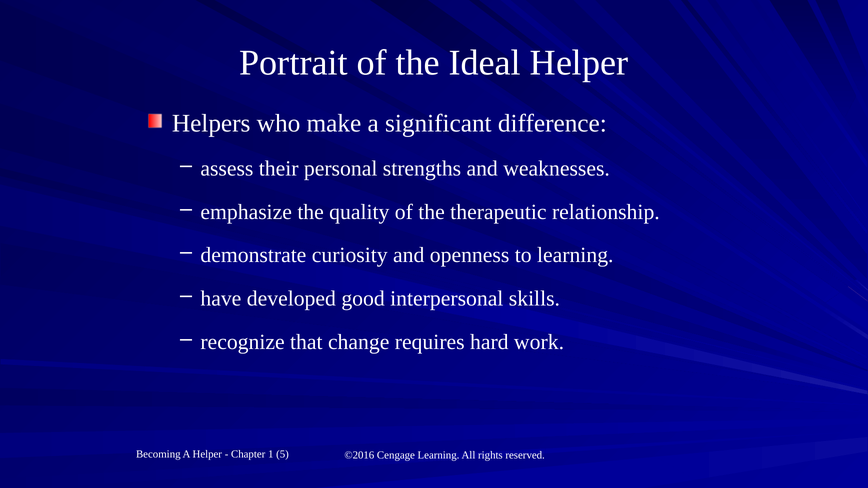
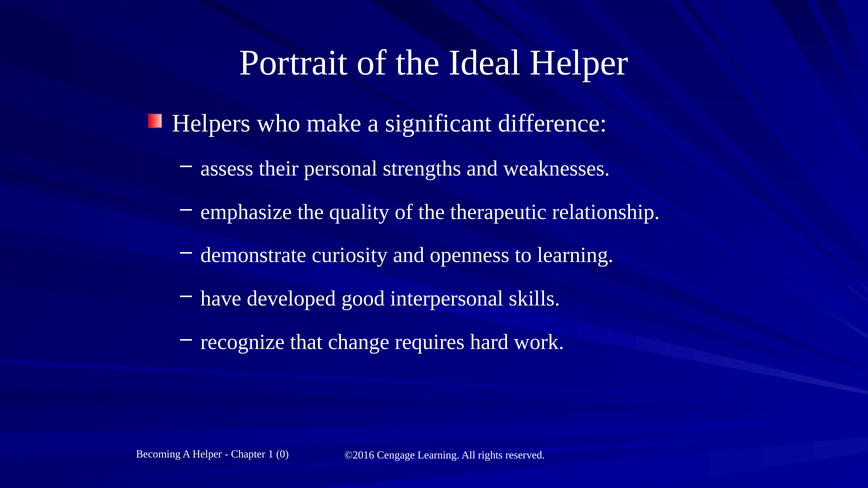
5: 5 -> 0
